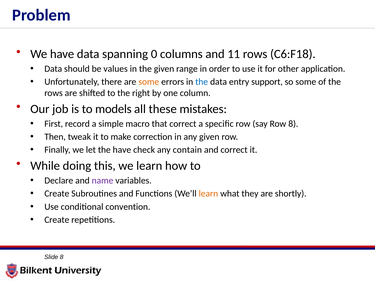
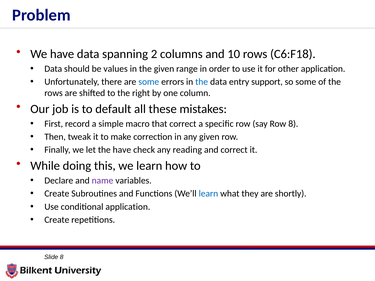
0: 0 -> 2
11: 11 -> 10
some at (149, 82) colour: orange -> blue
models: models -> default
contain: contain -> reading
learn at (208, 194) colour: orange -> blue
conditional convention: convention -> application
